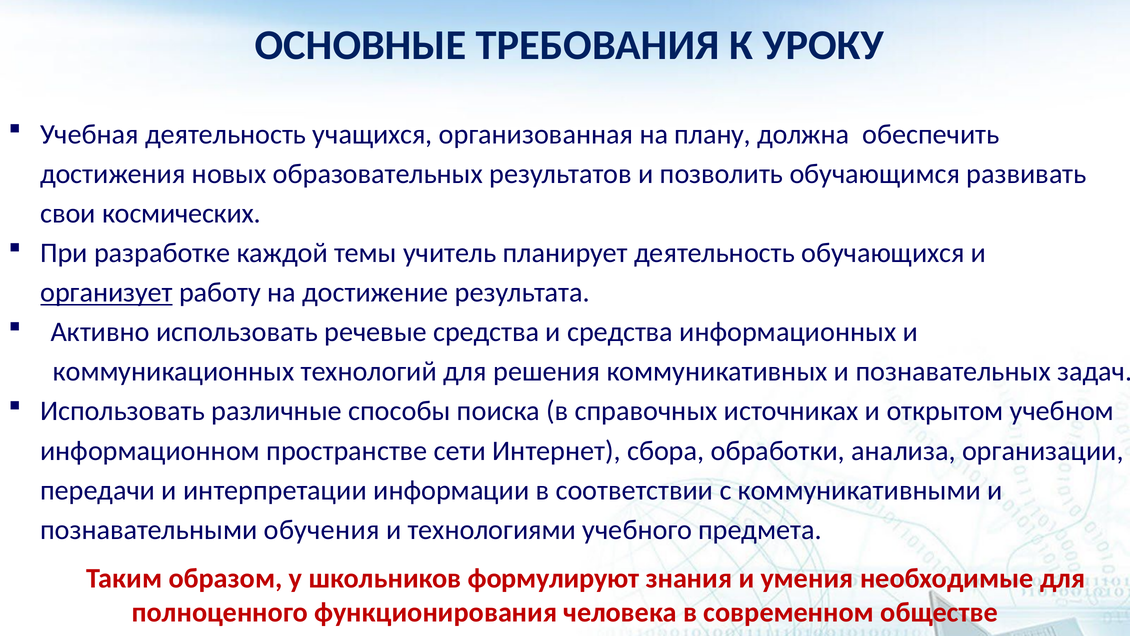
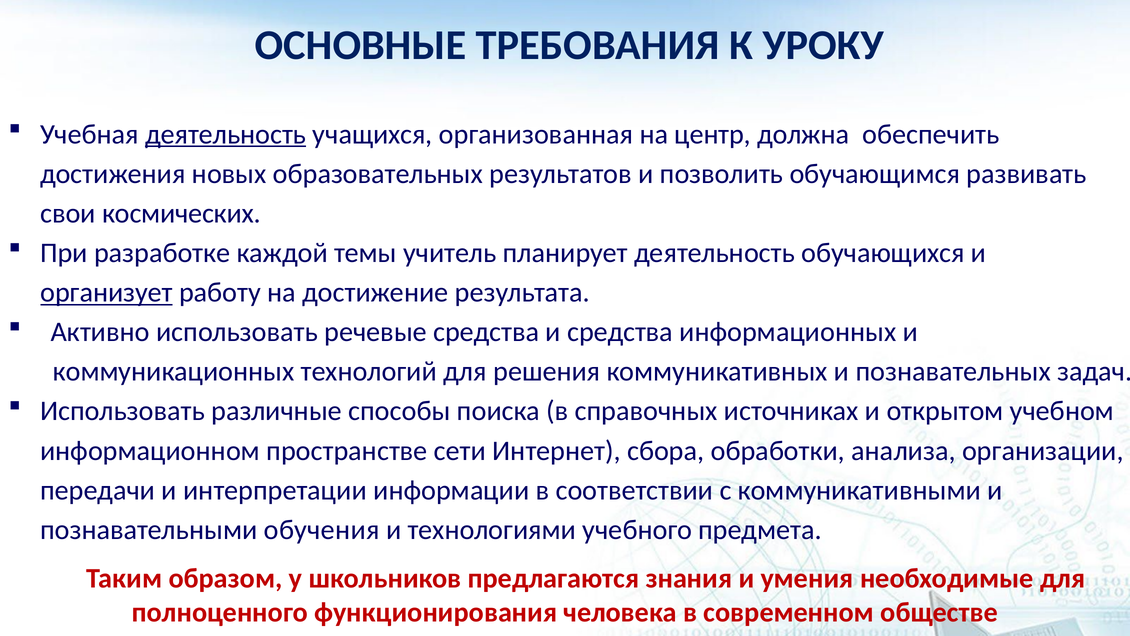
деятельность at (226, 134) underline: none -> present
плану: плану -> центр
формулируют: формулируют -> предлагаются
